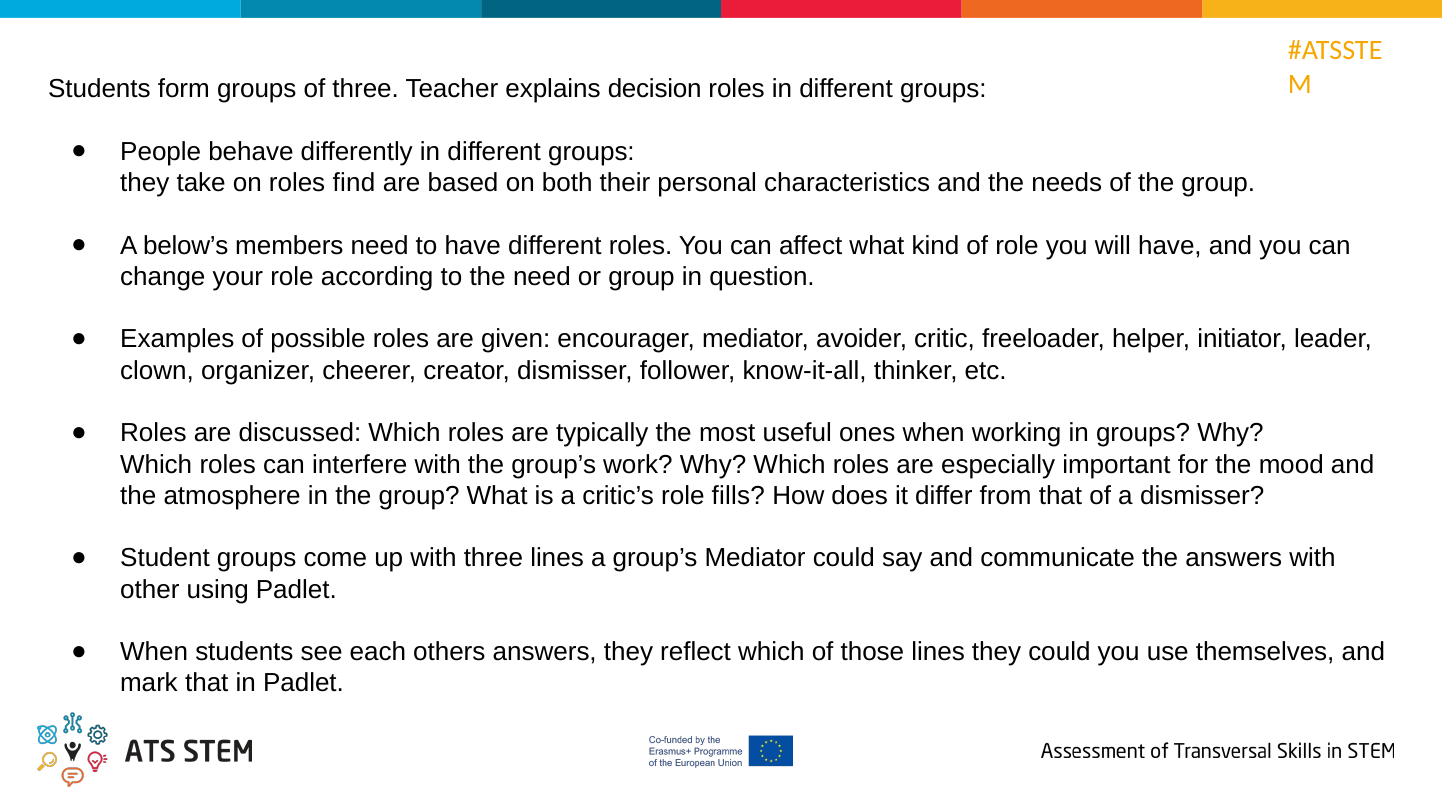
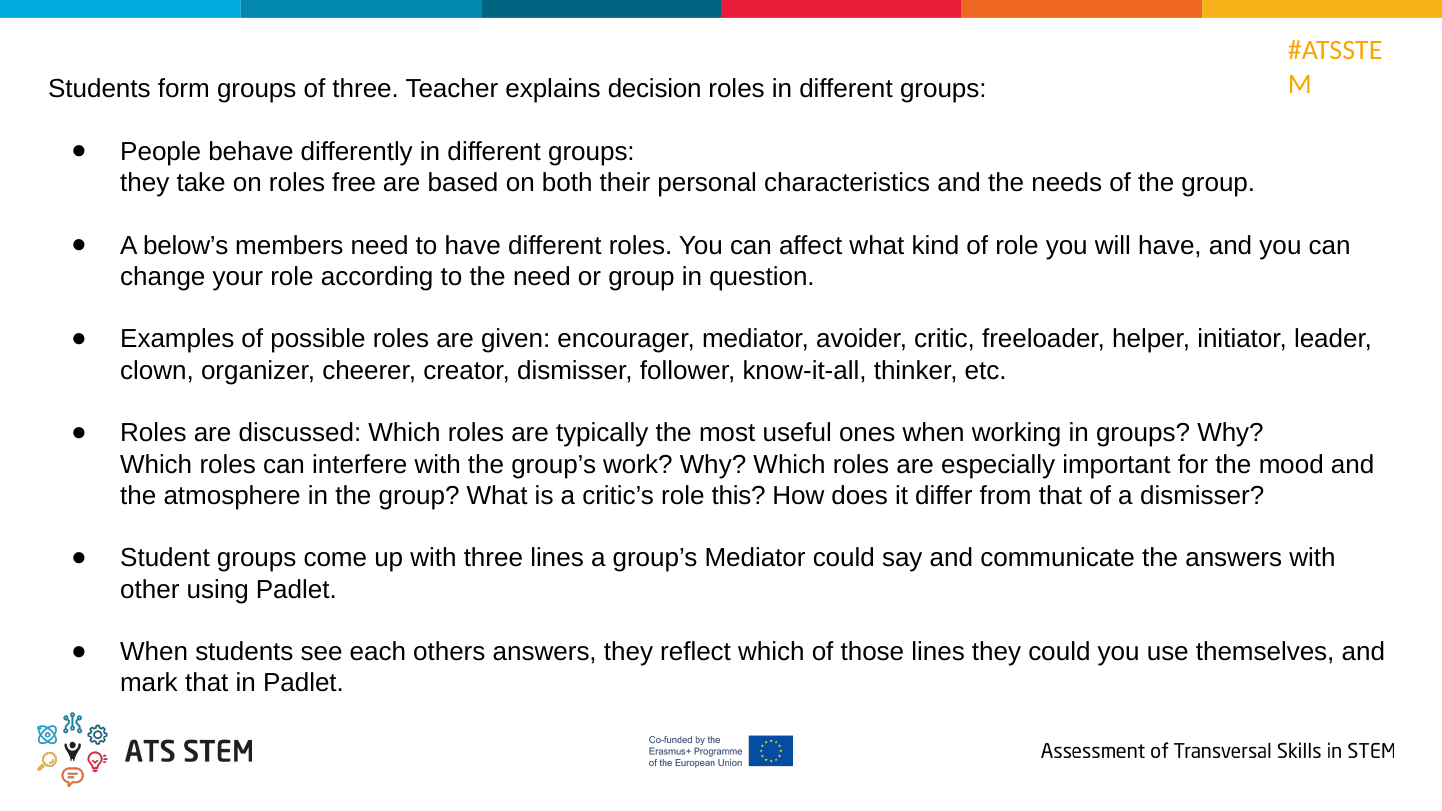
find: find -> free
fills: fills -> this
